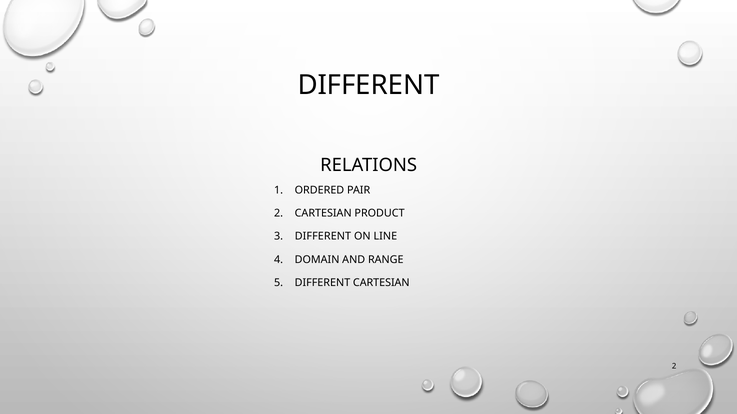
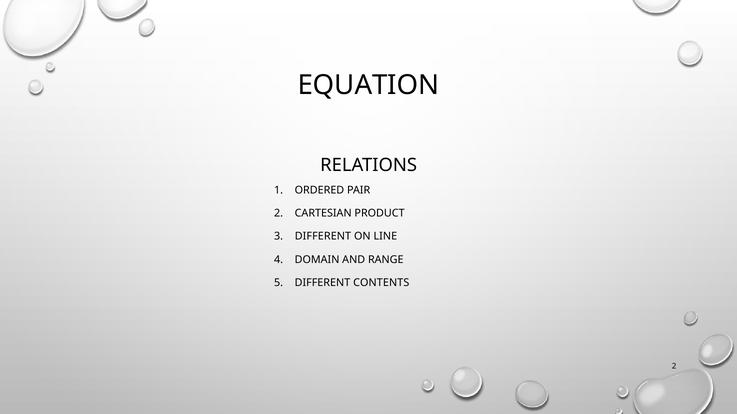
DIFFERENT at (368, 85): DIFFERENT -> EQUATION
DIFFERENT CARTESIAN: CARTESIAN -> CONTENTS
